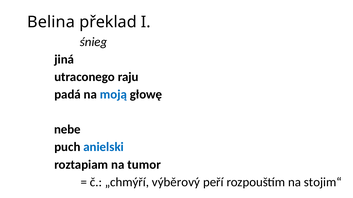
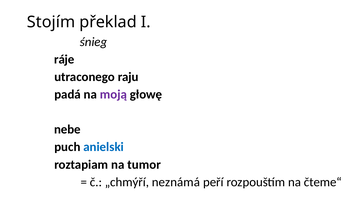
Belina: Belina -> Stojím
jiná: jiná -> ráje
moją colour: blue -> purple
výběrový: výběrový -> neznámá
stojim“: stojim“ -> čteme“
